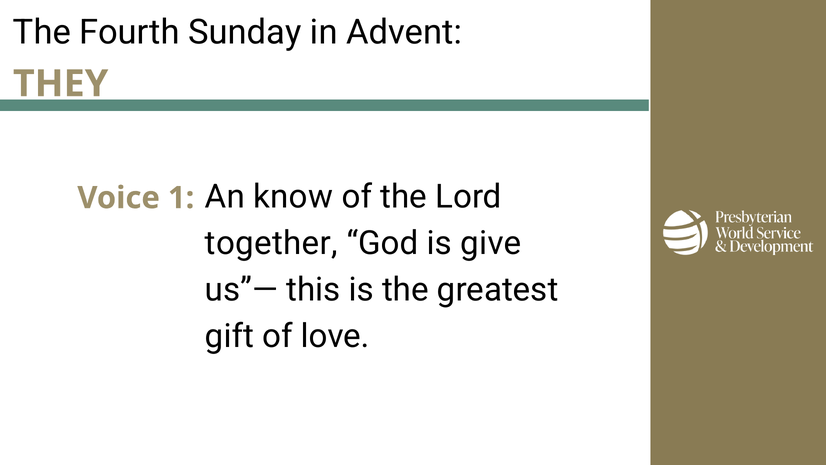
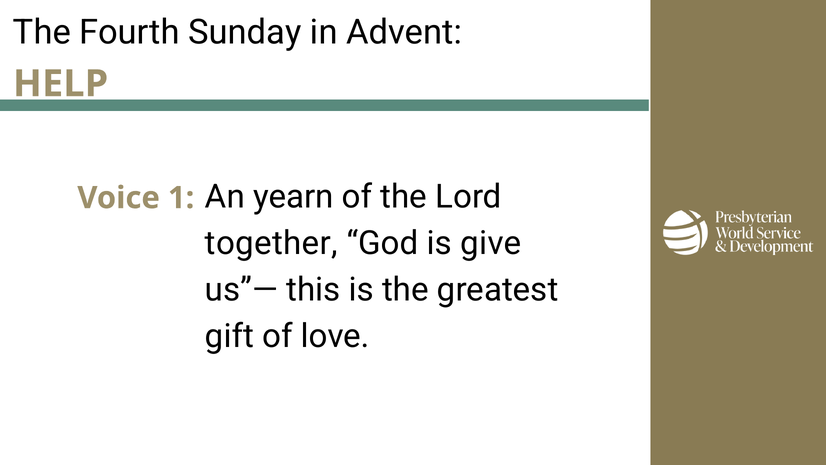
THEY: THEY -> HELP
know: know -> yearn
